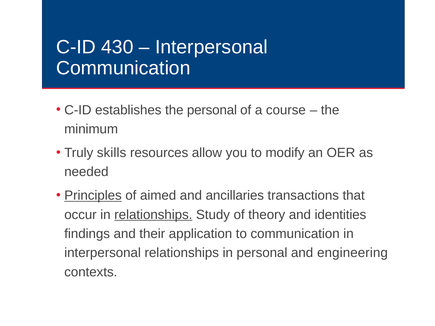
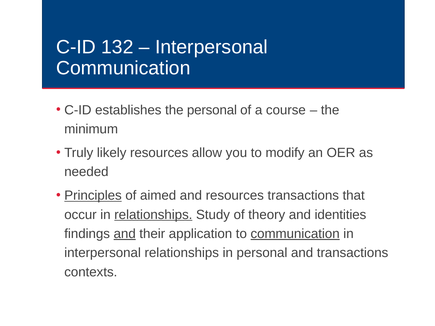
430: 430 -> 132
skills: skills -> likely
and ancillaries: ancillaries -> resources
and at (125, 234) underline: none -> present
communication at (295, 234) underline: none -> present
and engineering: engineering -> transactions
